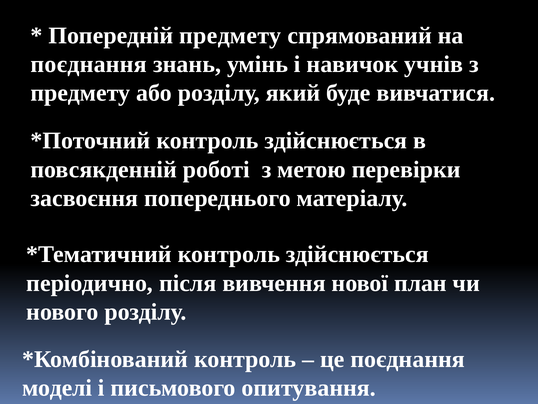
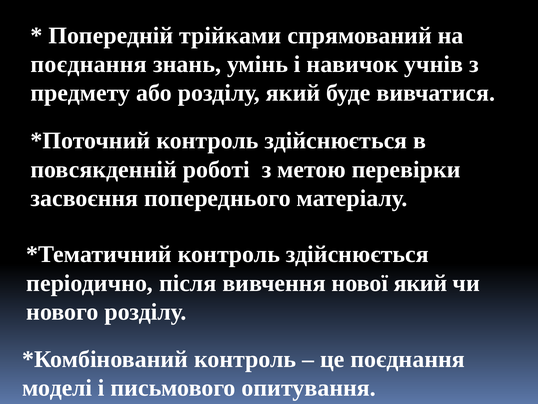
Попередній предмету: предмету -> трійками
нової план: план -> який
